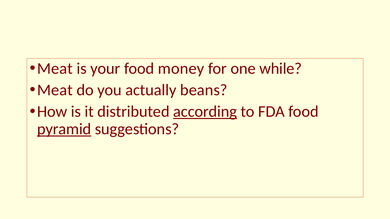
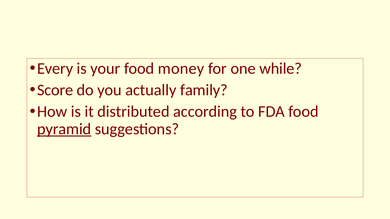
Meat at (55, 69): Meat -> Every
Meat at (55, 90): Meat -> Score
beans: beans -> family
according underline: present -> none
